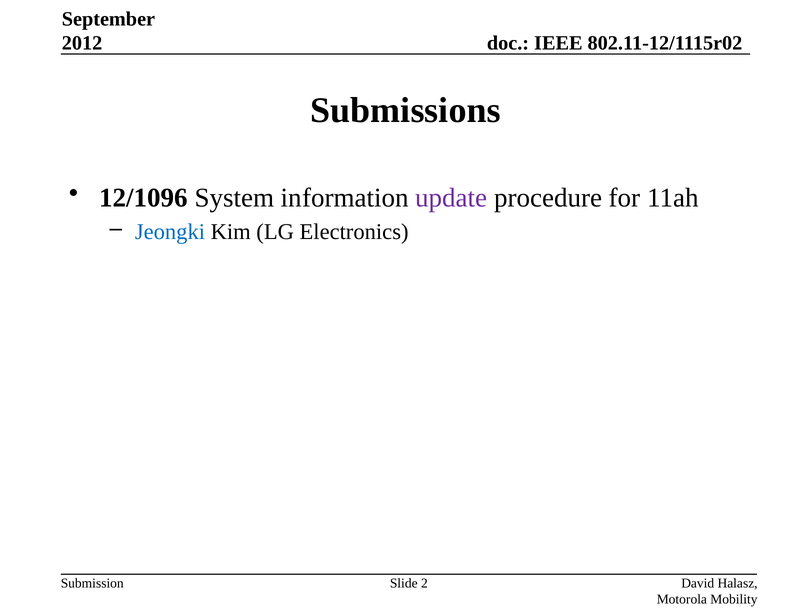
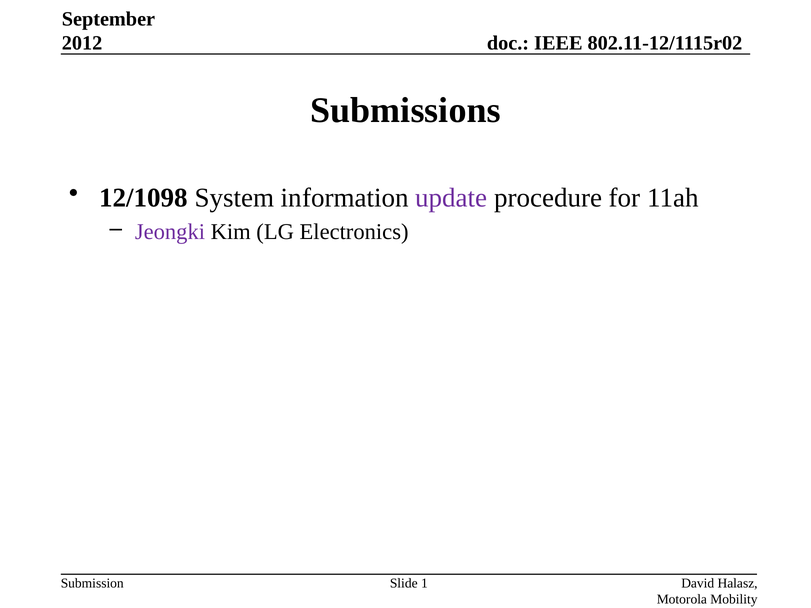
12/1096: 12/1096 -> 12/1098
Jeongki colour: blue -> purple
2: 2 -> 1
